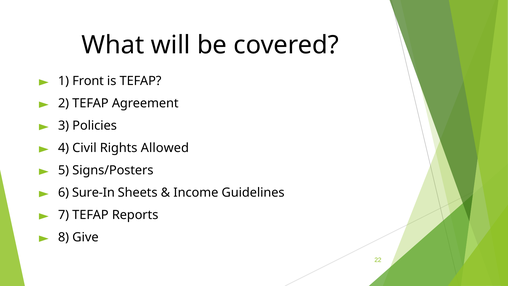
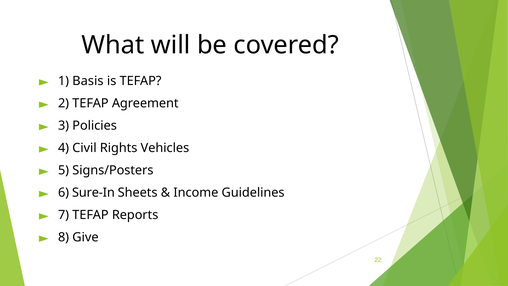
Front: Front -> Basis
Allowed: Allowed -> Vehicles
